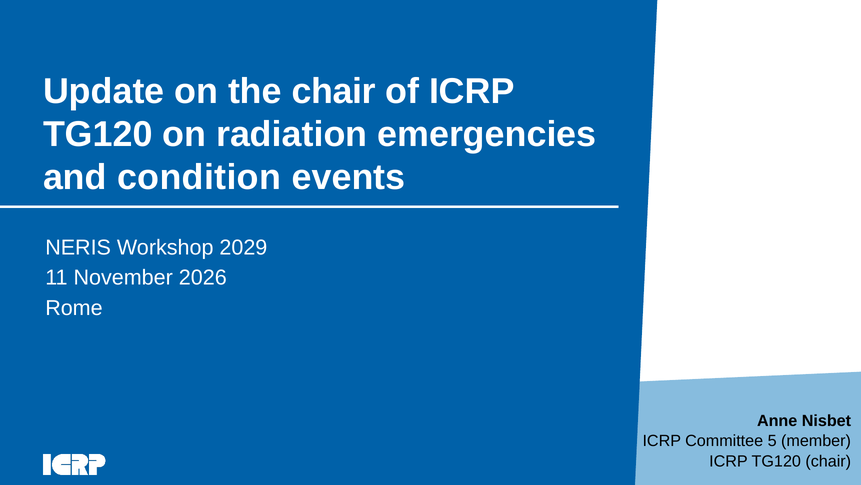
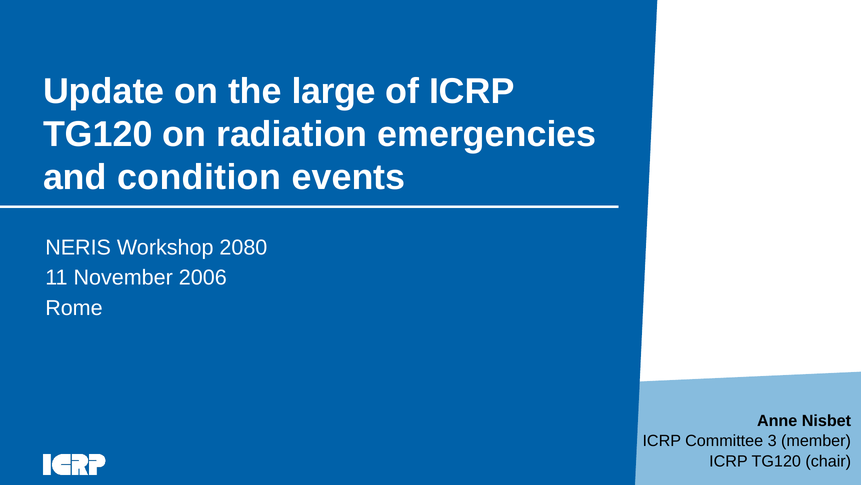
the chair: chair -> large
2029: 2029 -> 2080
2026: 2026 -> 2006
5: 5 -> 3
